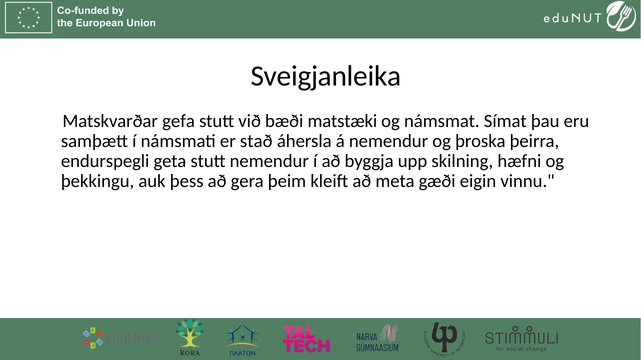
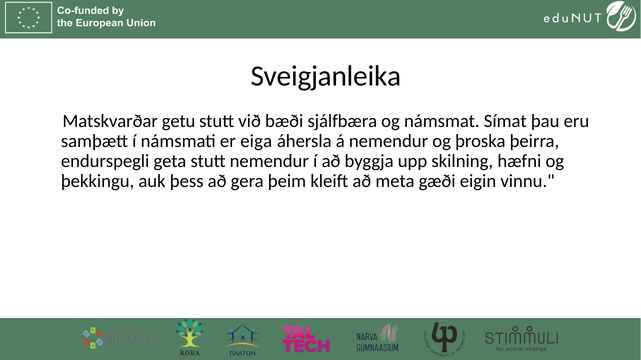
gefa: gefa -> getu
matstæki: matstæki -> sjálfbæra
stað: stað -> eiga
